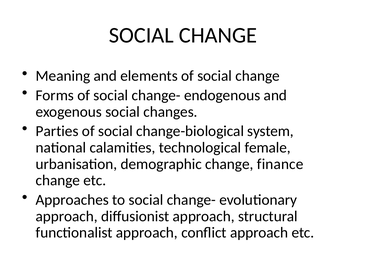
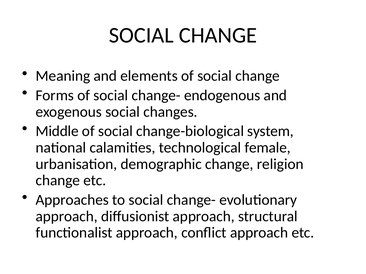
Parties: Parties -> Middle
finance: finance -> religion
